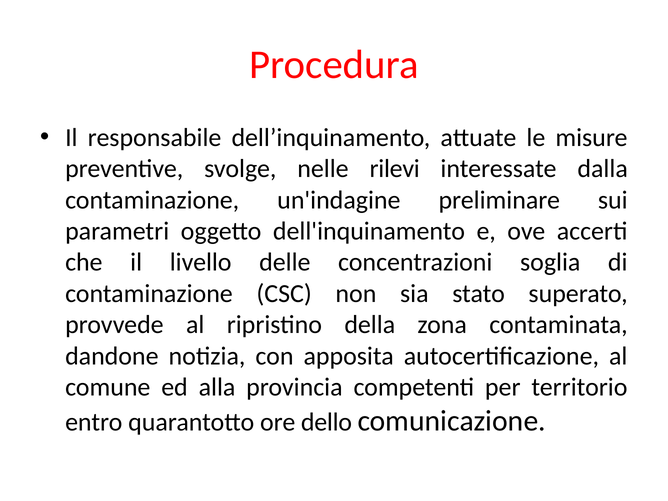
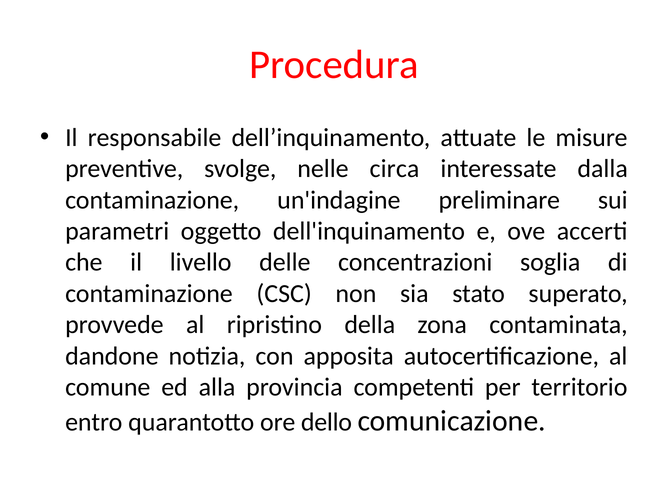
rilevi: rilevi -> circa
